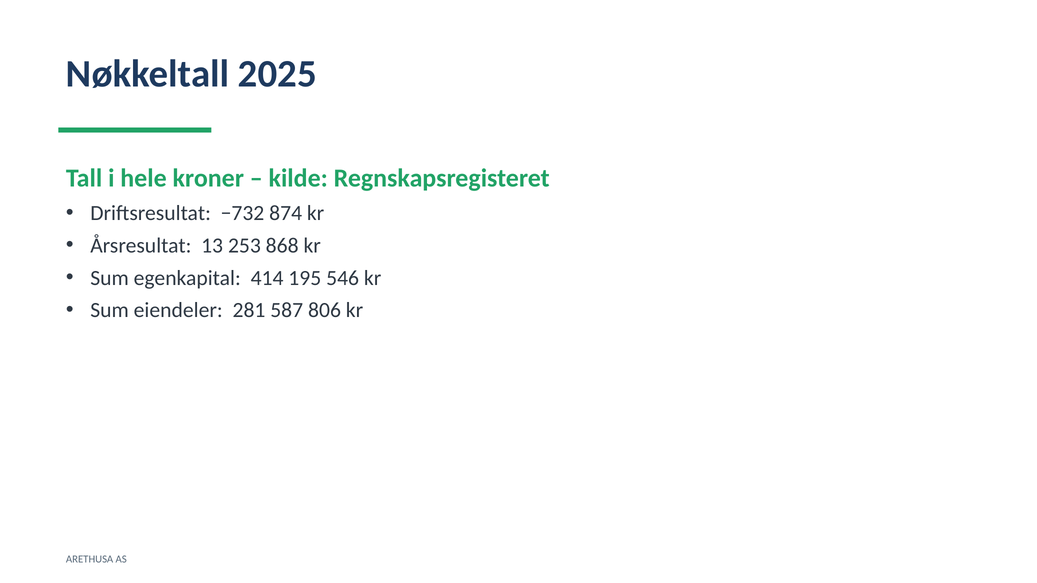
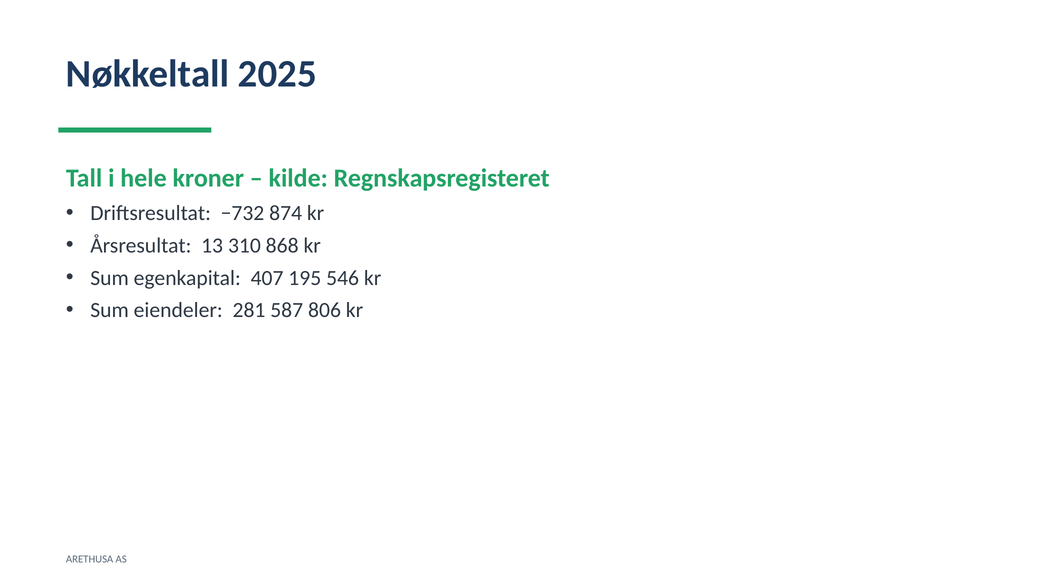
253: 253 -> 310
414: 414 -> 407
